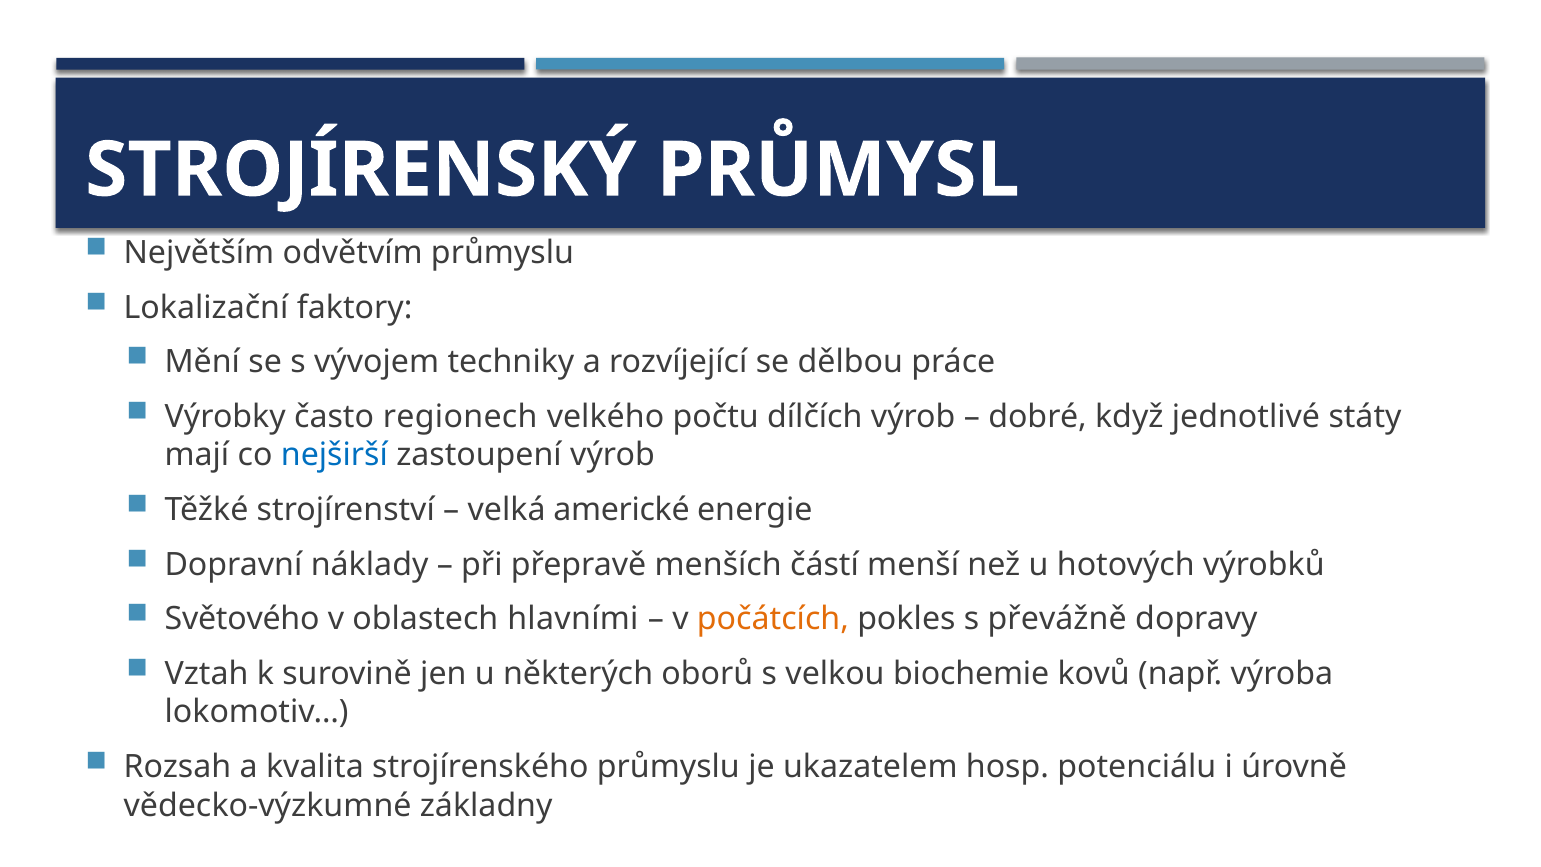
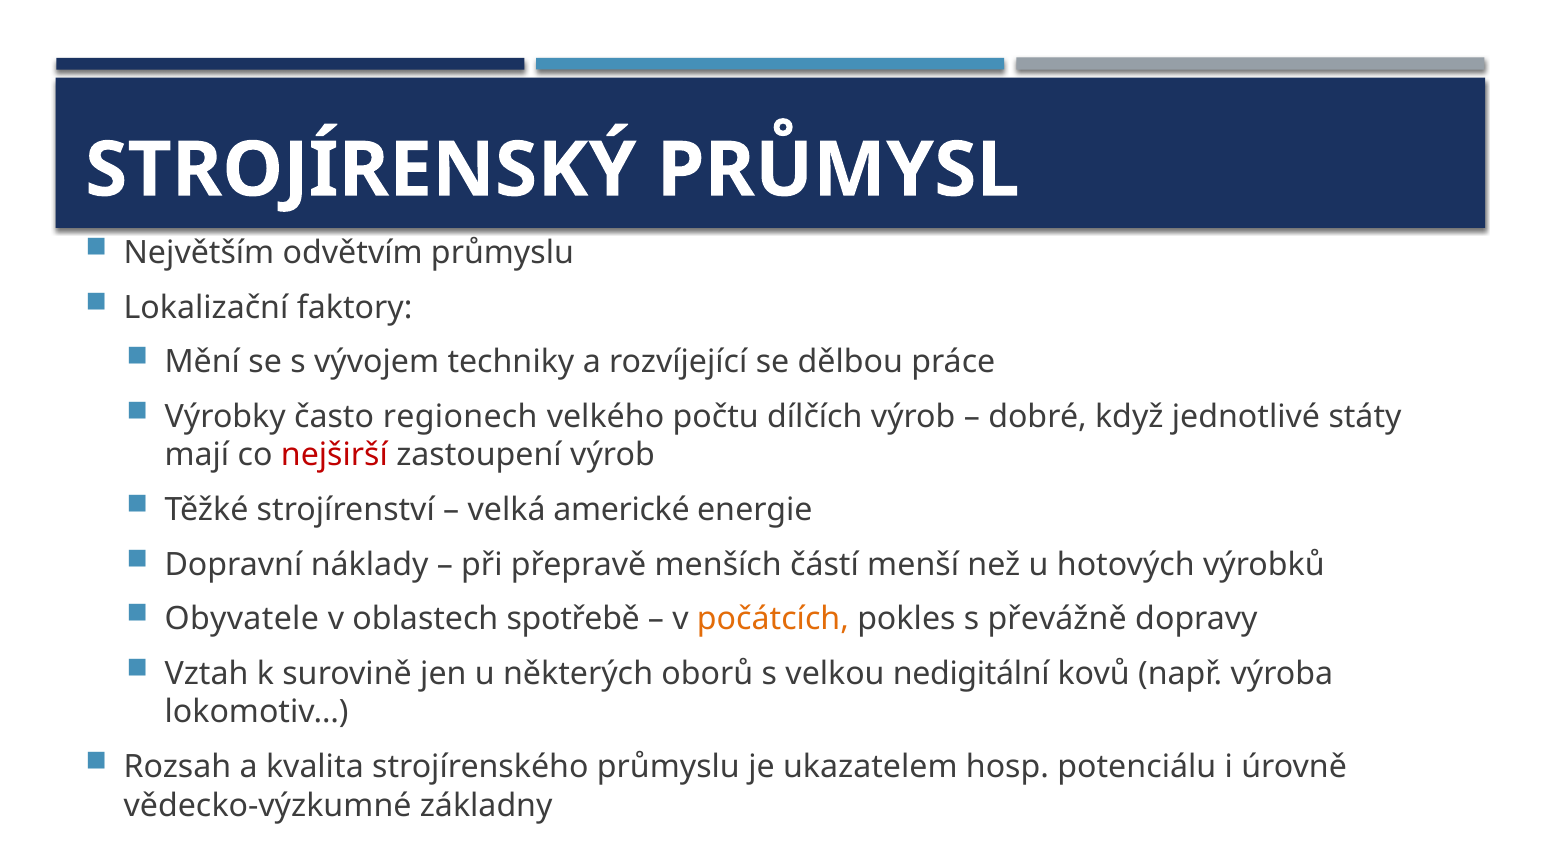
nejširší colour: blue -> red
Světového: Světového -> Obyvatele
hlavními: hlavními -> spotřebě
biochemie: biochemie -> nedigitální
